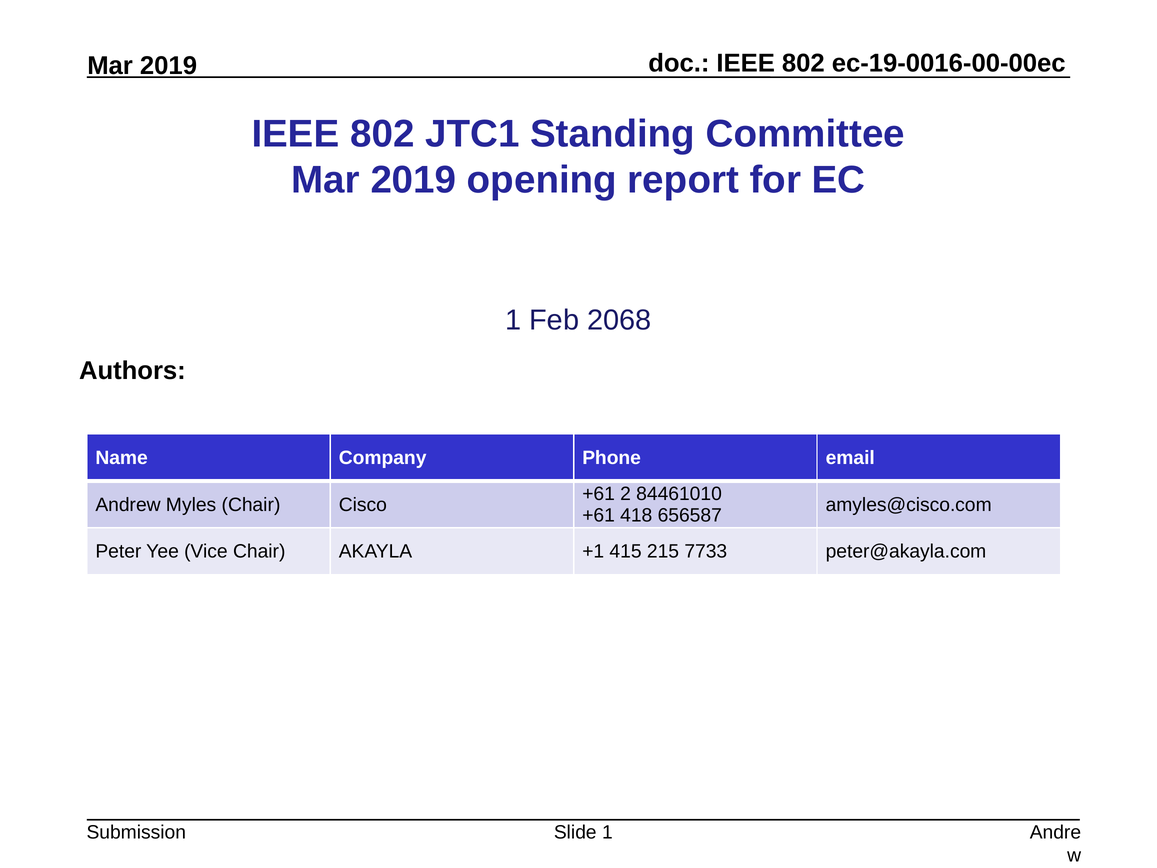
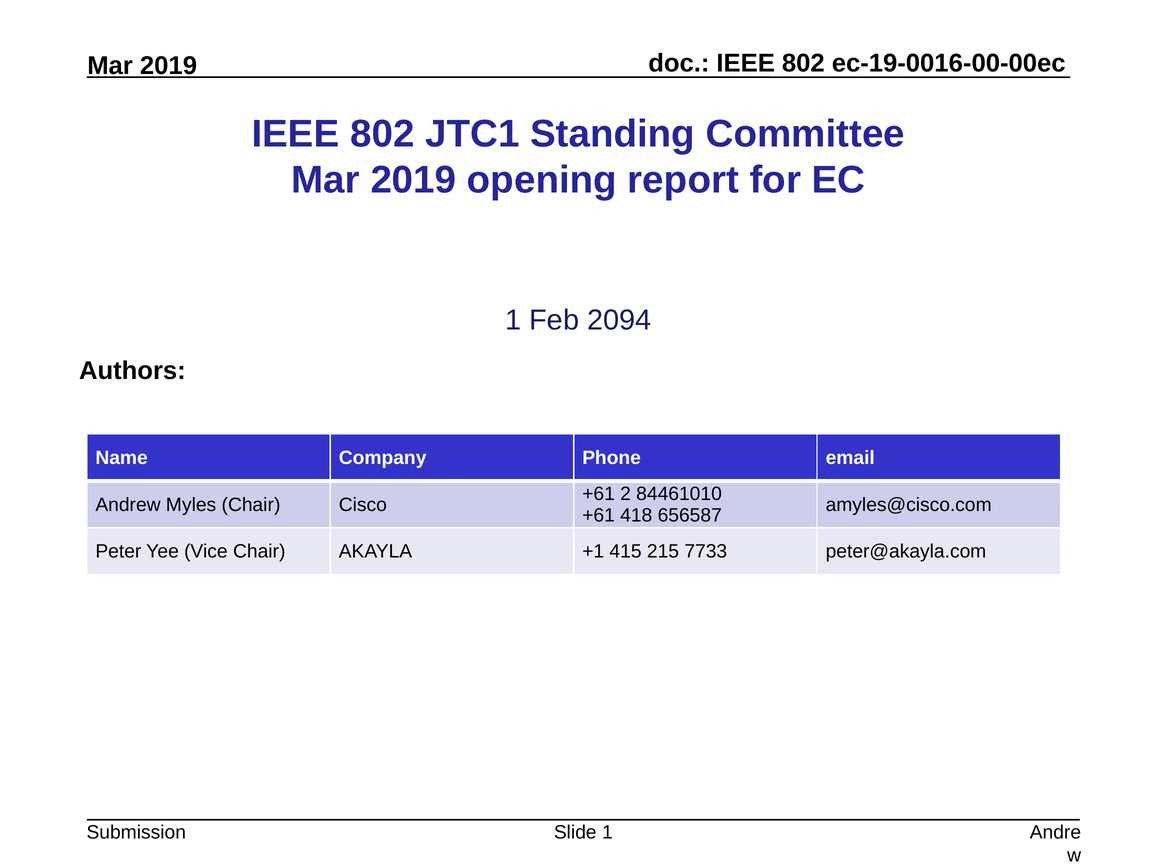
2068: 2068 -> 2094
